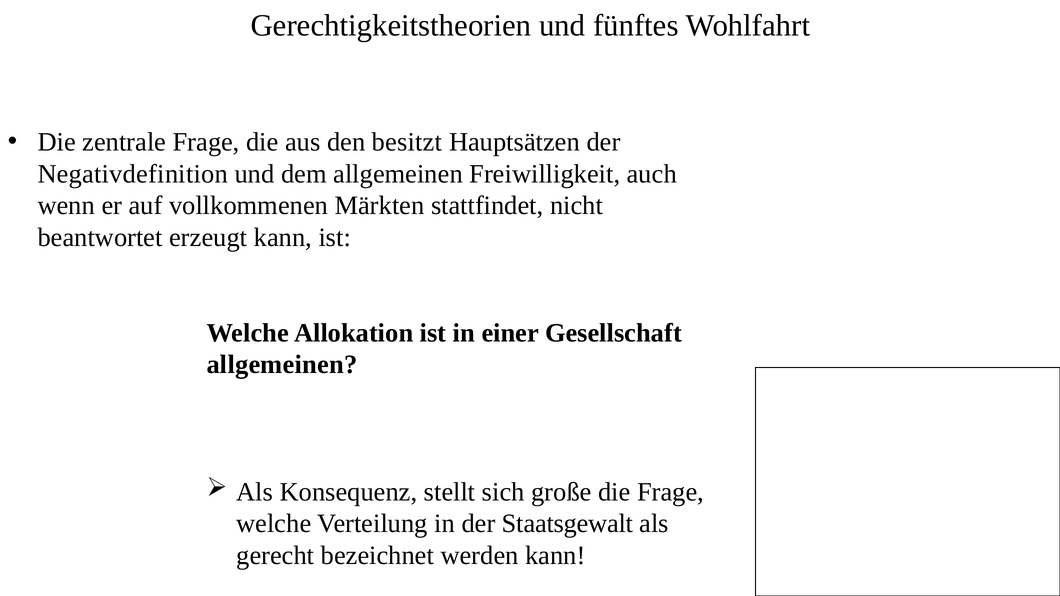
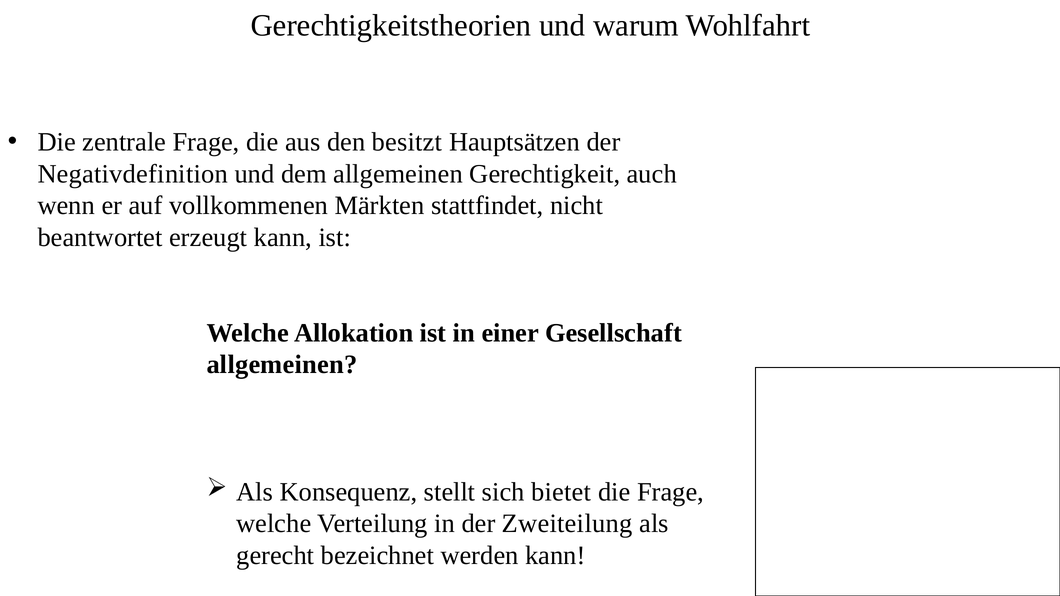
fünftes: fünftes -> warum
Freiwilligkeit: Freiwilligkeit -> Gerechtigkeit
große: große -> bietet
Staatsgewalt: Staatsgewalt -> Zweiteilung
